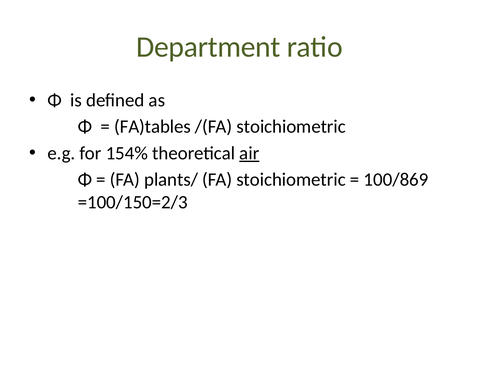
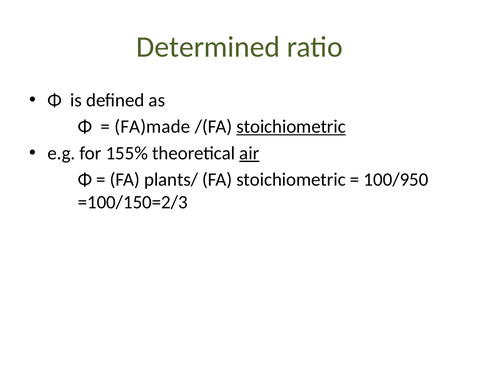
Department: Department -> Determined
FA)tables: FA)tables -> FA)made
stoichiometric at (291, 127) underline: none -> present
154%: 154% -> 155%
100/869: 100/869 -> 100/950
